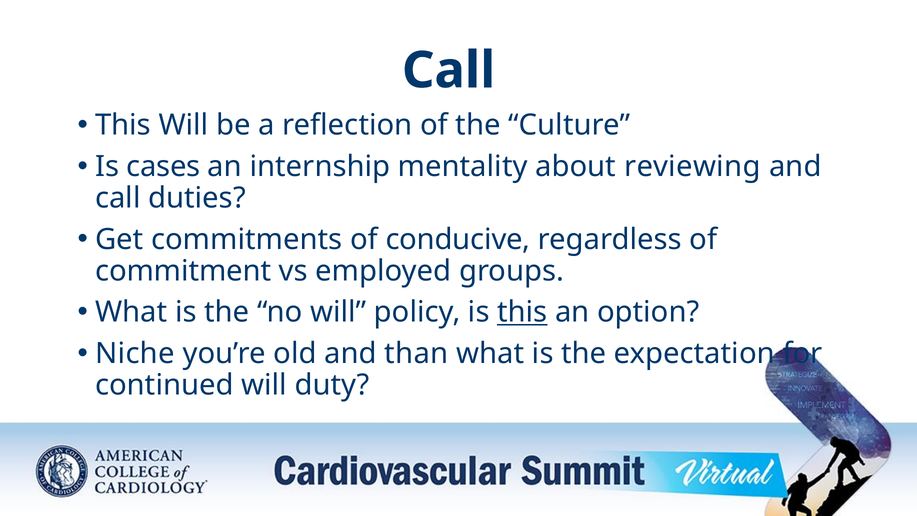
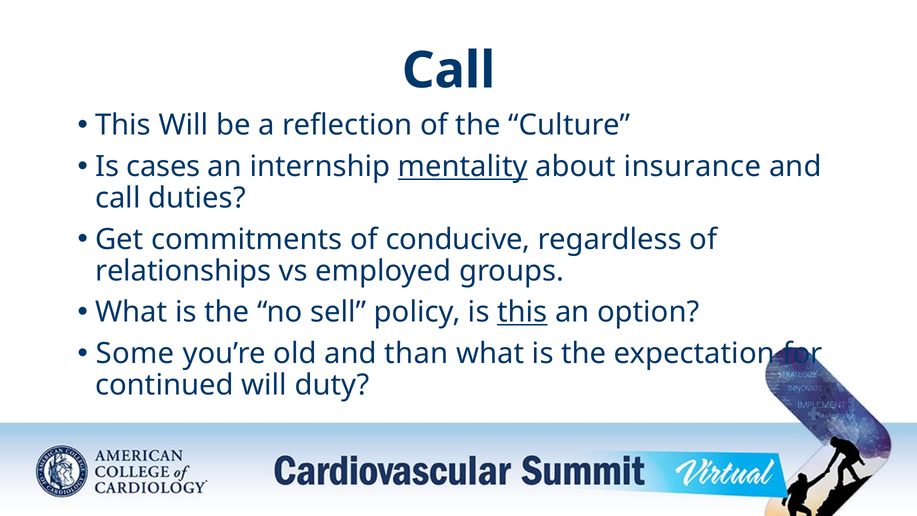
mentality underline: none -> present
reviewing: reviewing -> insurance
commitment: commitment -> relationships
no will: will -> sell
Niche: Niche -> Some
